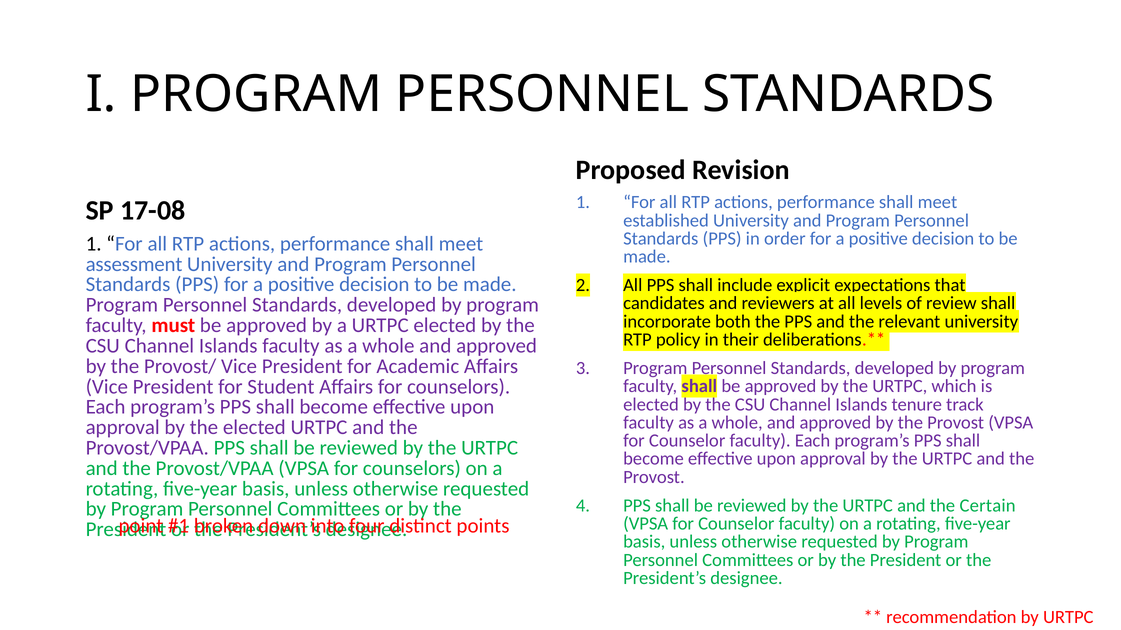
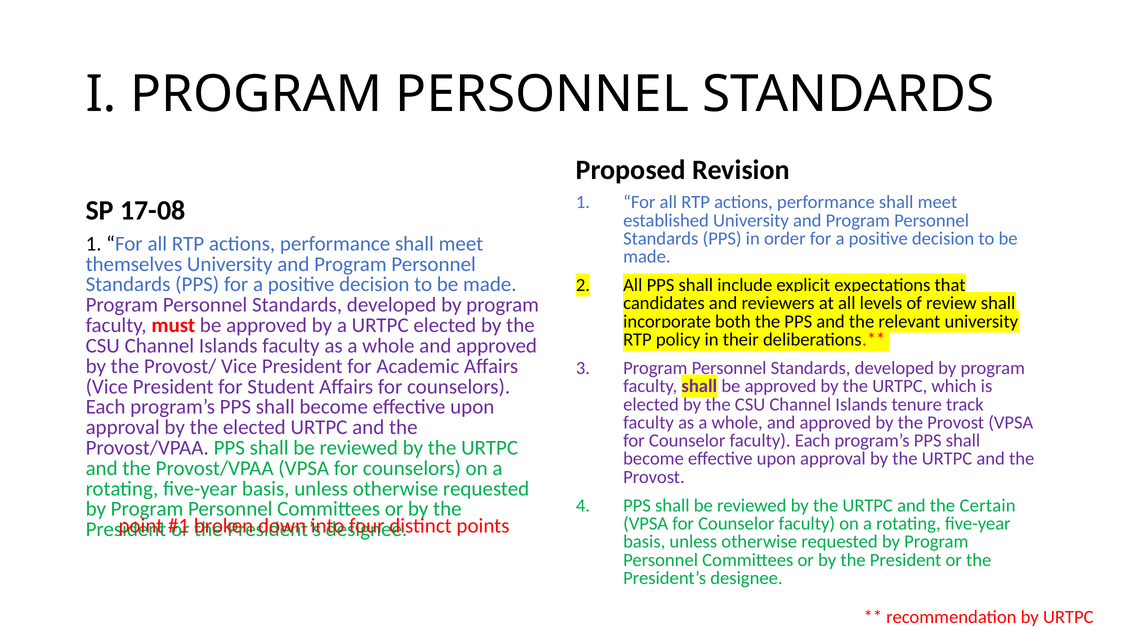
assessment: assessment -> themselves
